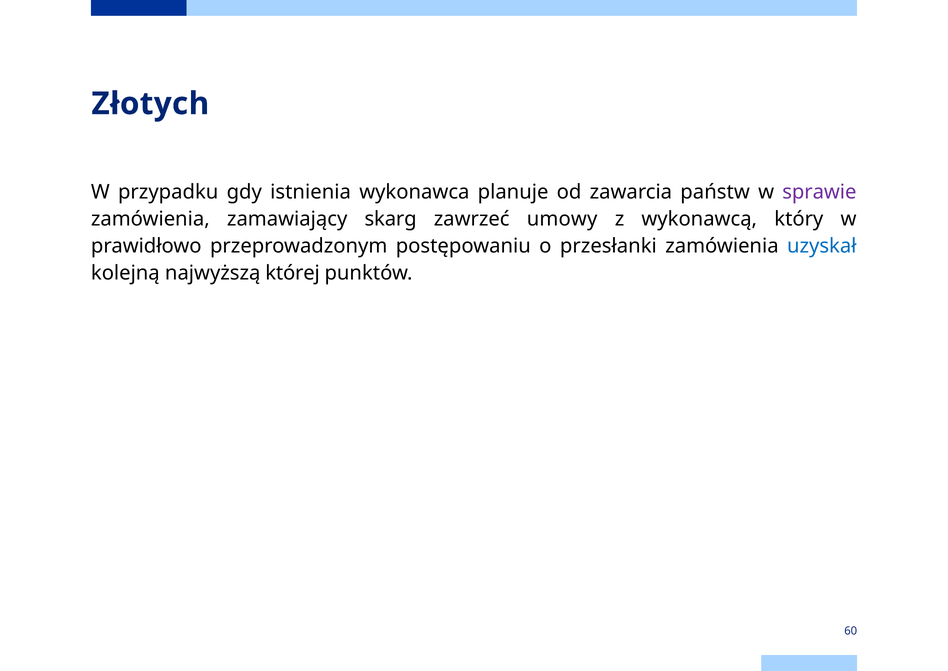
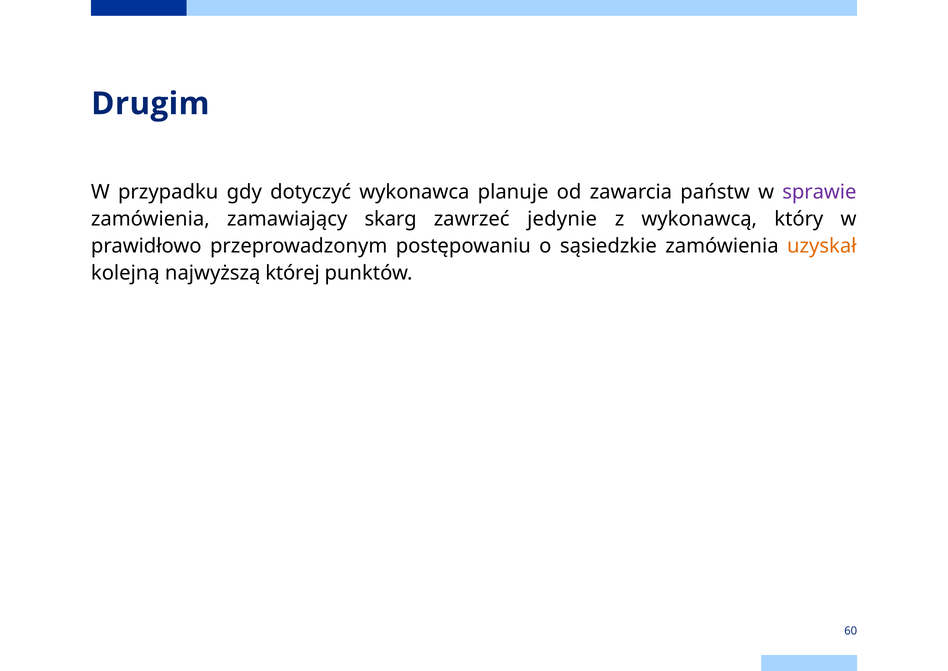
Złotych: Złotych -> Drugim
istnienia: istnienia -> dotyczyć
umowy: umowy -> jedynie
przesłanki: przesłanki -> sąsiedzkie
uzyskał colour: blue -> orange
